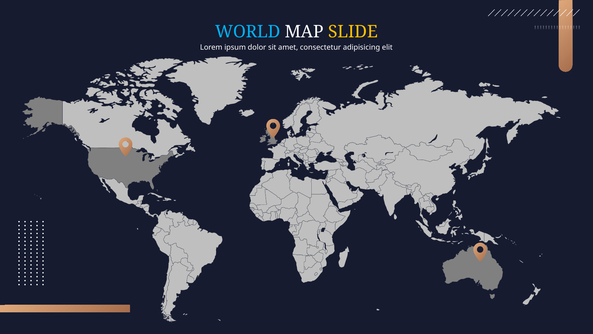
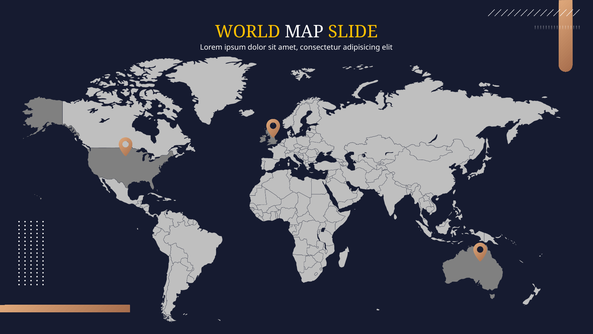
WORLD colour: light blue -> yellow
